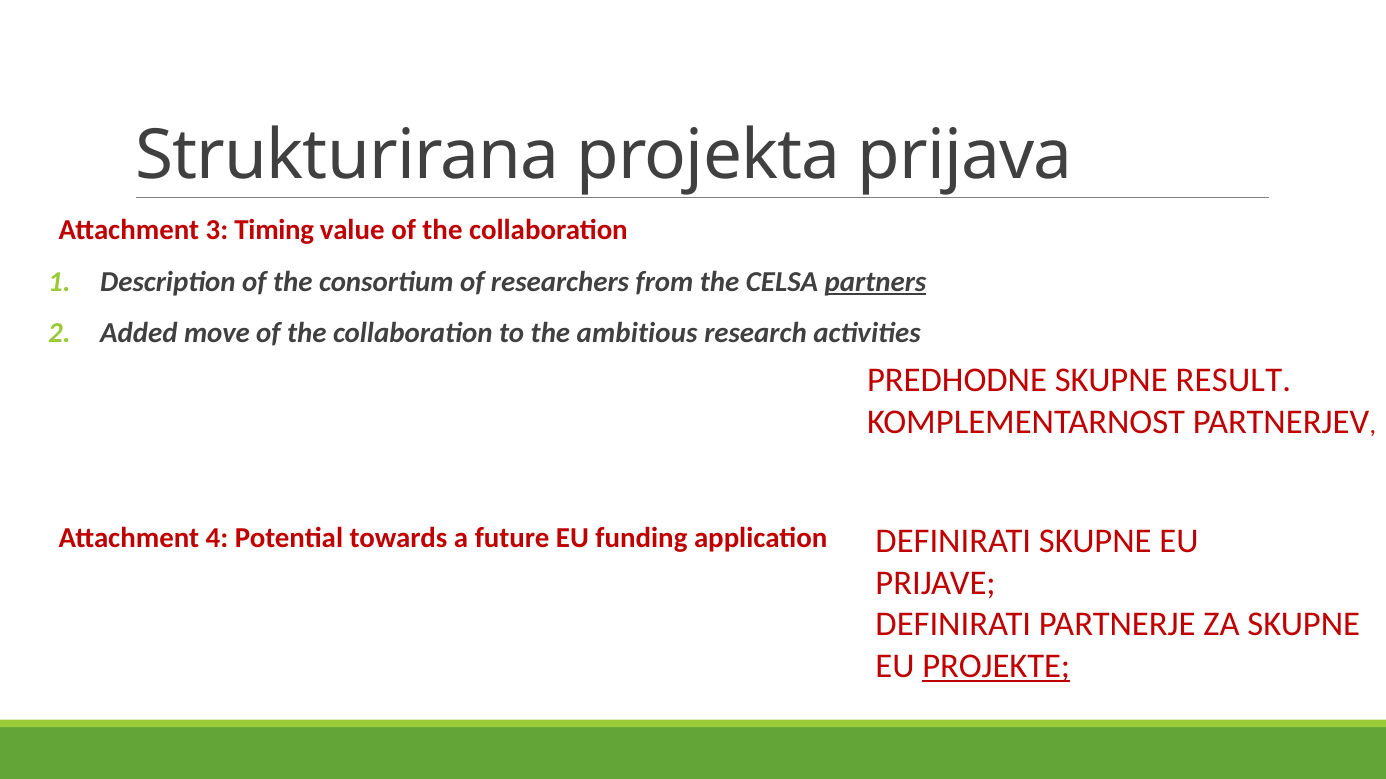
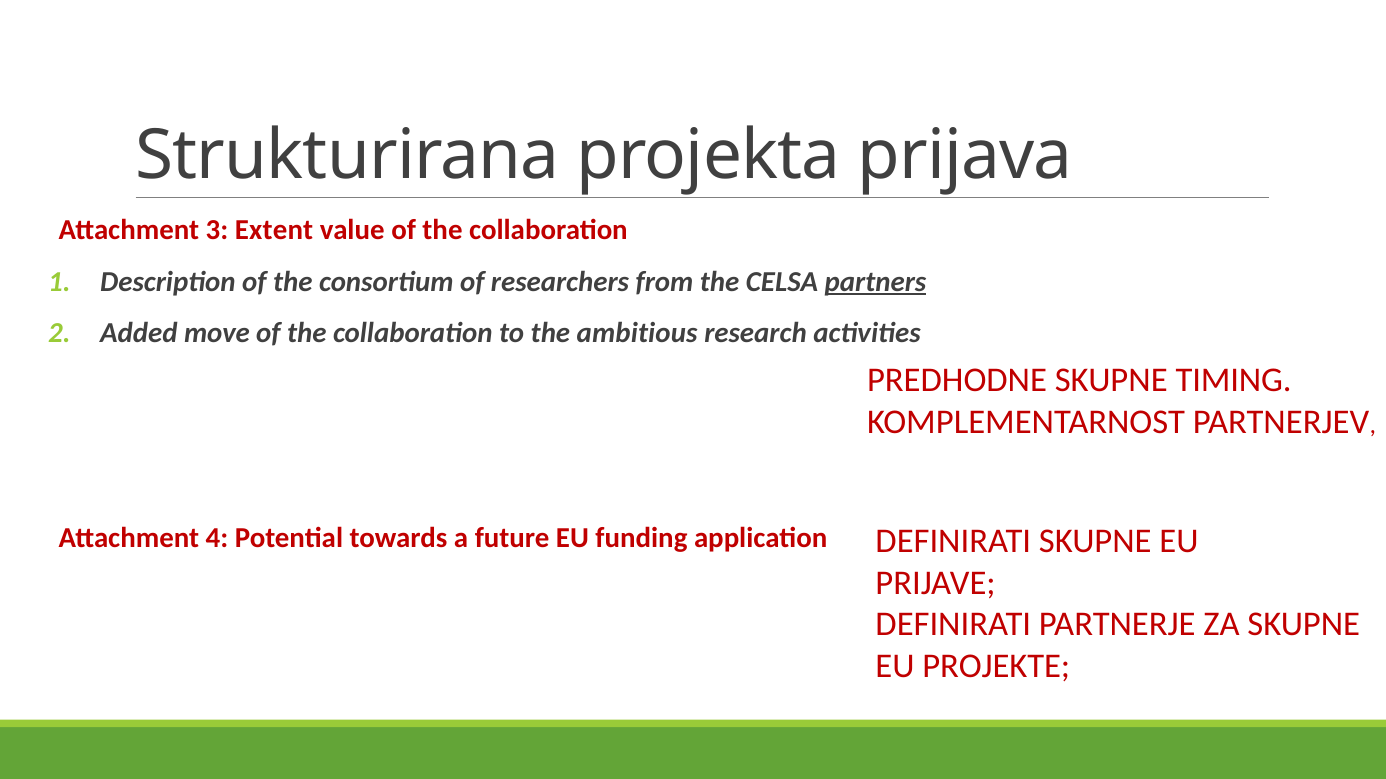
Timing: Timing -> Extent
RESULT: RESULT -> TIMING
PROJEKTE underline: present -> none
